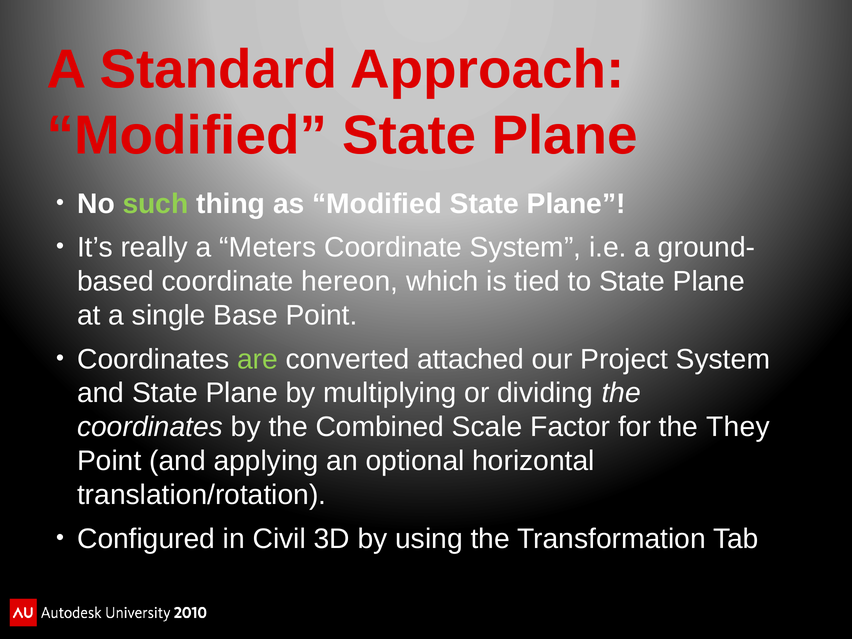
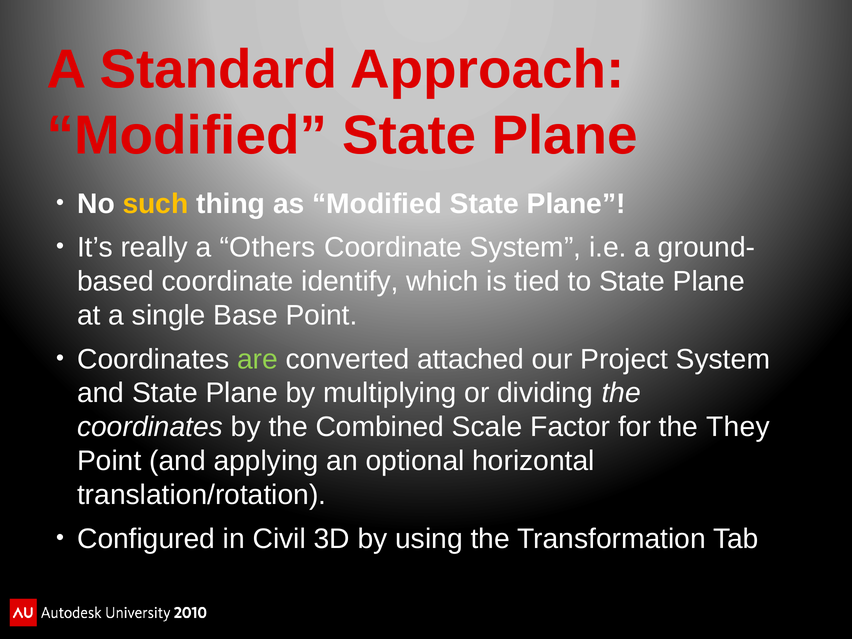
such colour: light green -> yellow
Meters: Meters -> Others
hereon: hereon -> identify
